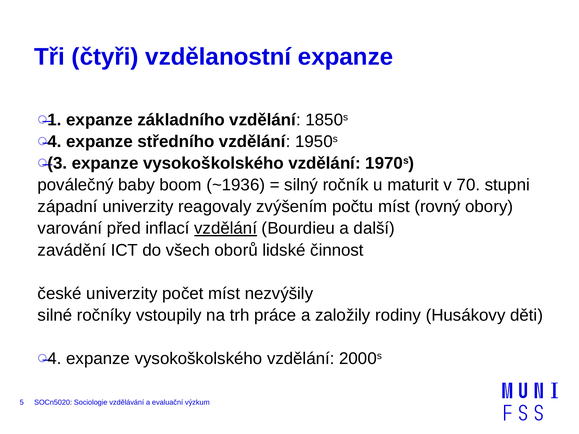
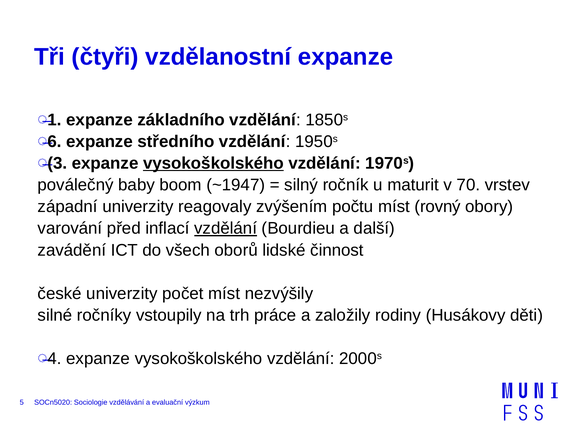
4 at (55, 142): 4 -> 6
vysokoškolského at (213, 163) underline: none -> present
~1936: ~1936 -> ~1947
stupni: stupni -> vrstev
